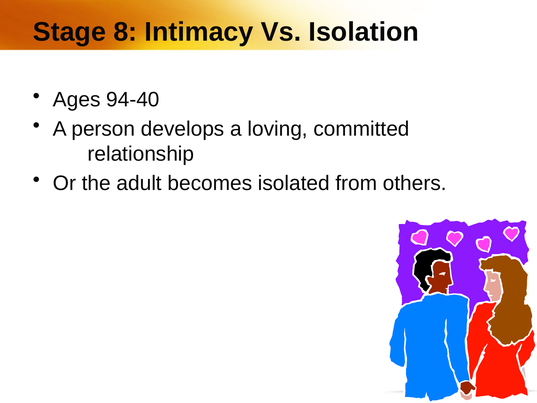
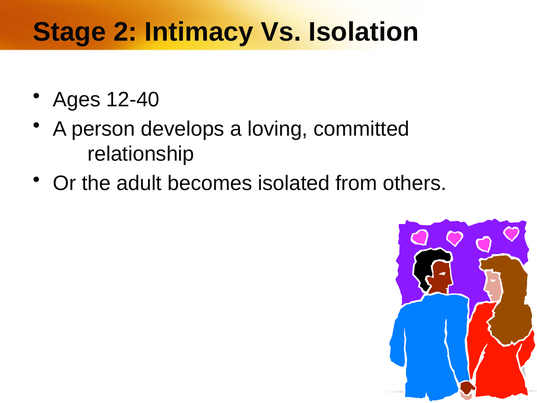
8: 8 -> 2
94-40: 94-40 -> 12-40
